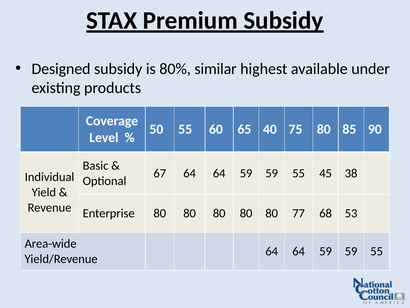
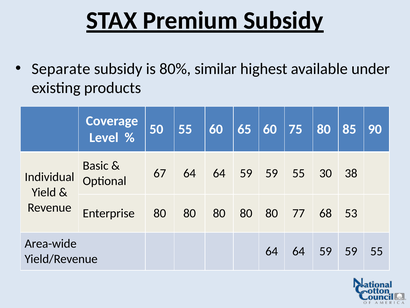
Designed: Designed -> Separate
65 40: 40 -> 60
45: 45 -> 30
